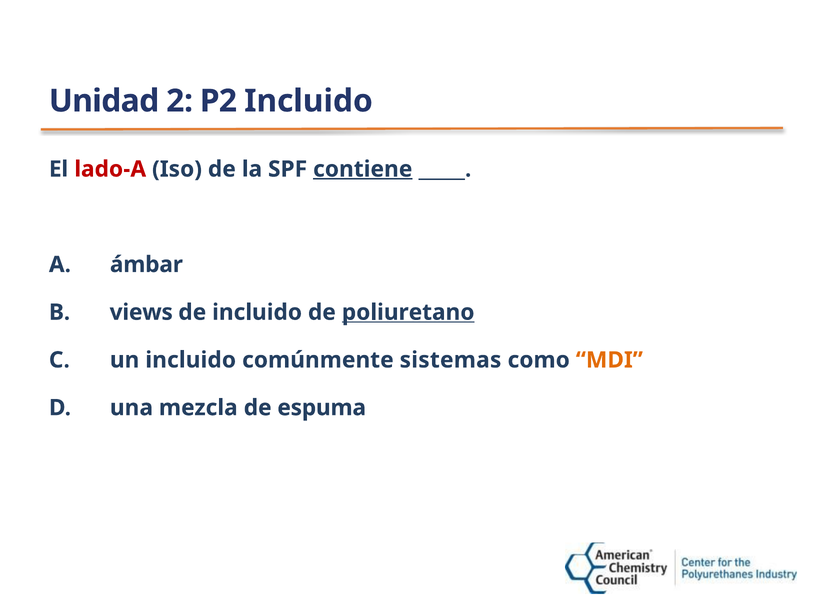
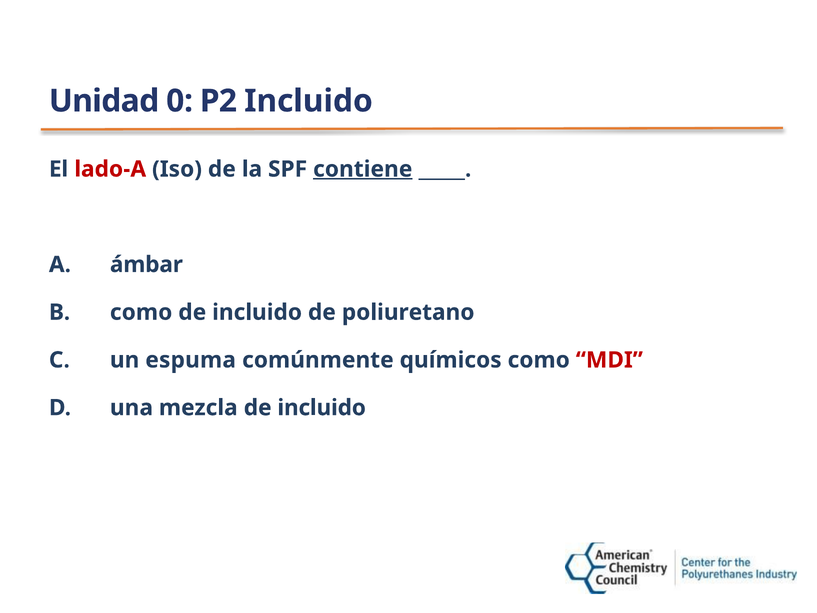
2: 2 -> 0
views at (141, 312): views -> como
poliuretano underline: present -> none
un incluido: incluido -> espuma
sistemas: sistemas -> químicos
MDI colour: orange -> red
mezcla de espuma: espuma -> incluido
